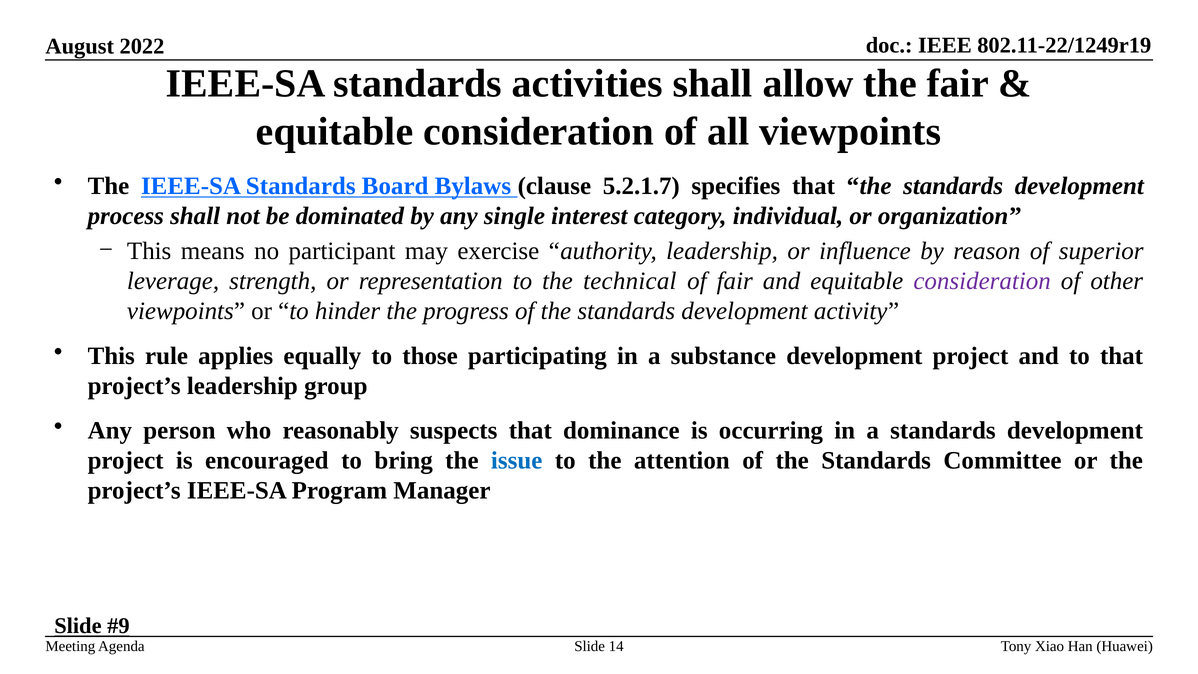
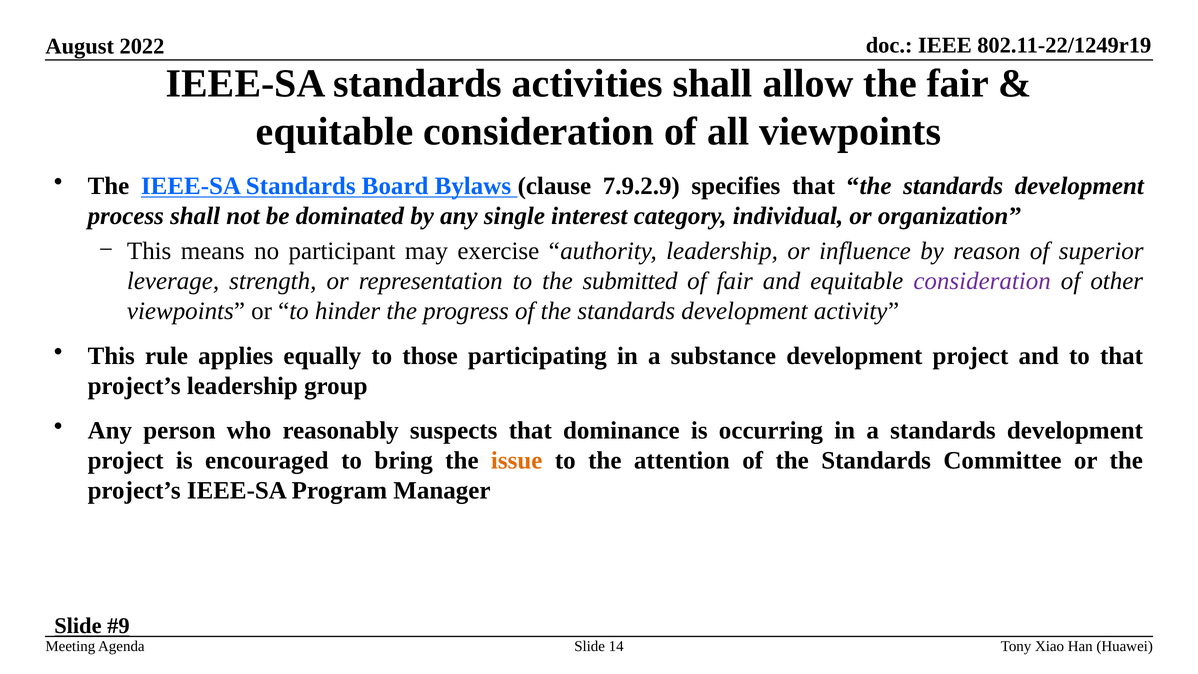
5.2.1.7: 5.2.1.7 -> 7.9.2.9
technical: technical -> submitted
issue colour: blue -> orange
